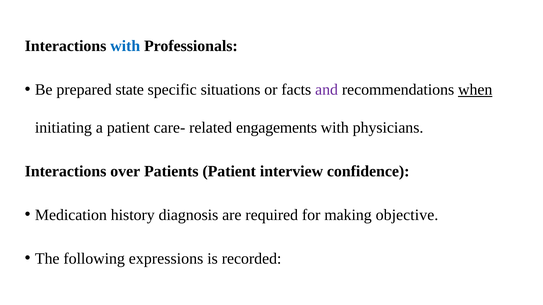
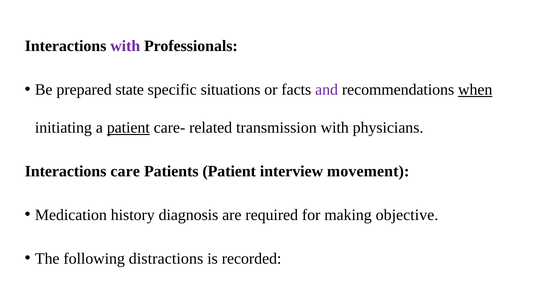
with at (125, 46) colour: blue -> purple
patient at (128, 128) underline: none -> present
engagements: engagements -> transmission
over: over -> care
confidence: confidence -> movement
expressions: expressions -> distractions
